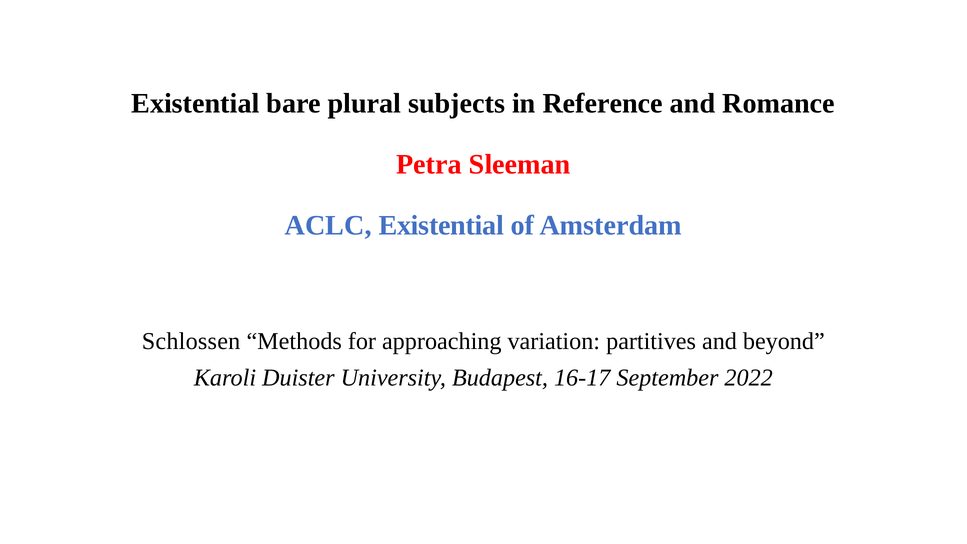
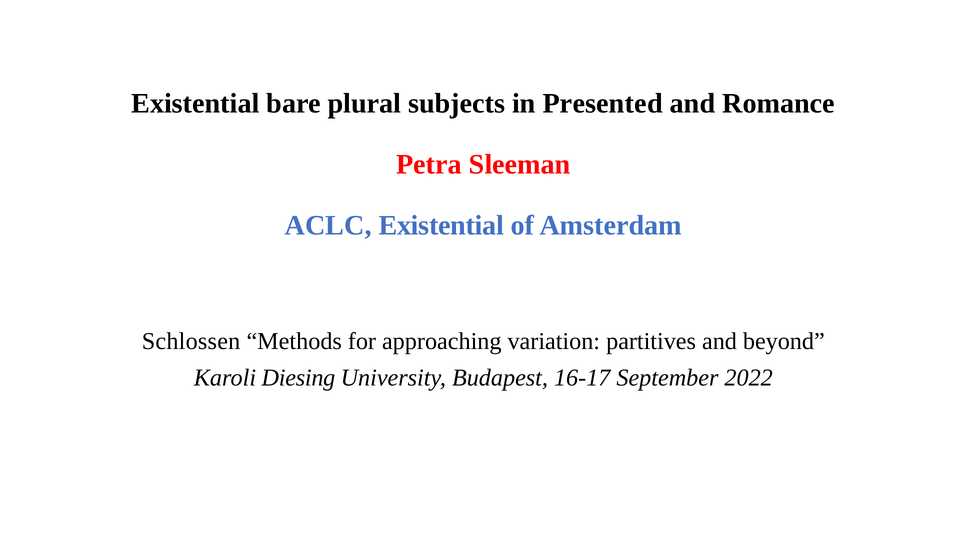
Reference: Reference -> Presented
Duister: Duister -> Diesing
